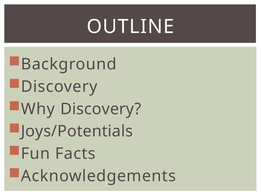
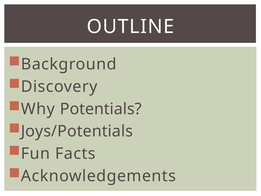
Why Discovery: Discovery -> Potentials
